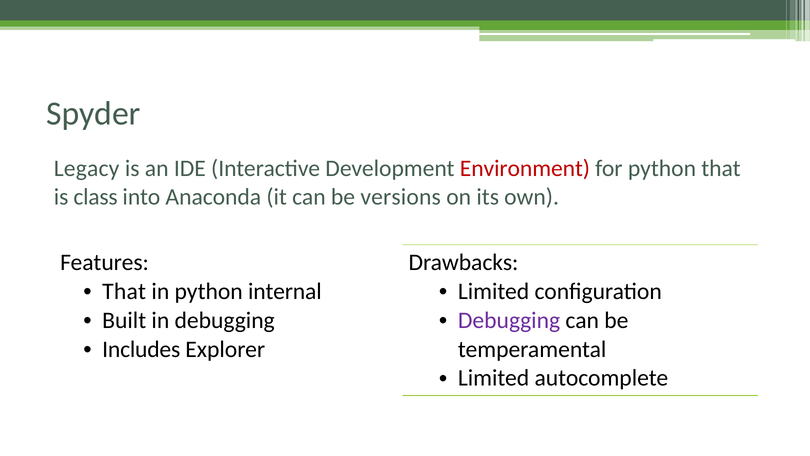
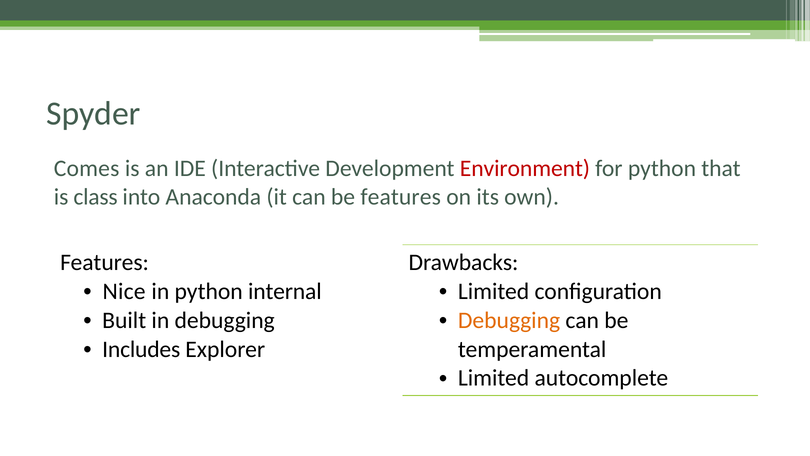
Legacy: Legacy -> Comes
be versions: versions -> features
That at (124, 291): That -> Nice
Debugging at (509, 320) colour: purple -> orange
